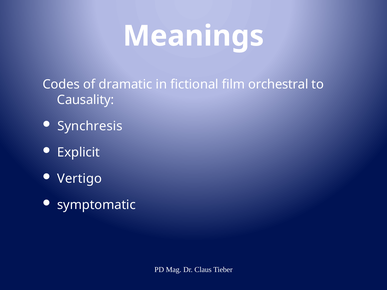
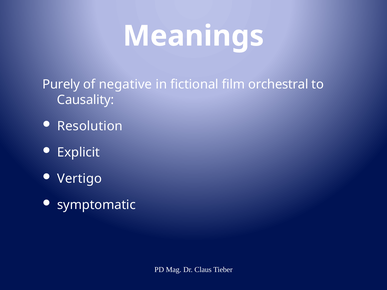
Codes: Codes -> Purely
dramatic: dramatic -> negative
Synchresis: Synchresis -> Resolution
